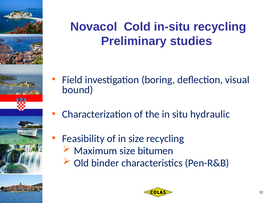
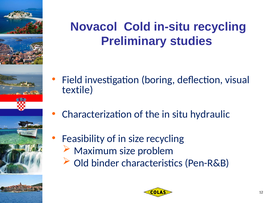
bound: bound -> textile
bitumen: bitumen -> problem
